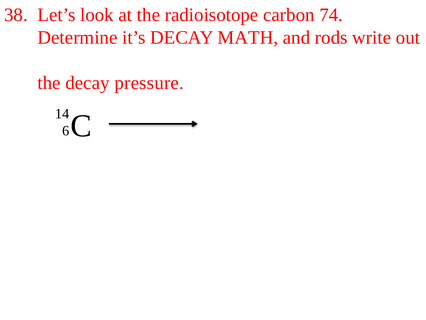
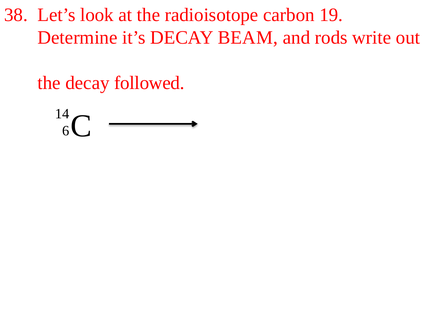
74: 74 -> 19
MATH: MATH -> BEAM
pressure: pressure -> followed
